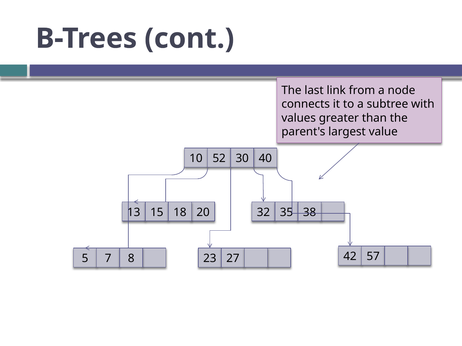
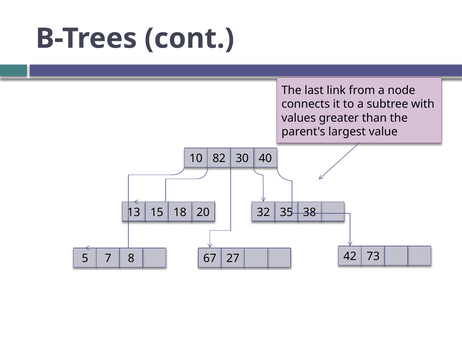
52: 52 -> 82
23: 23 -> 67
57: 57 -> 73
